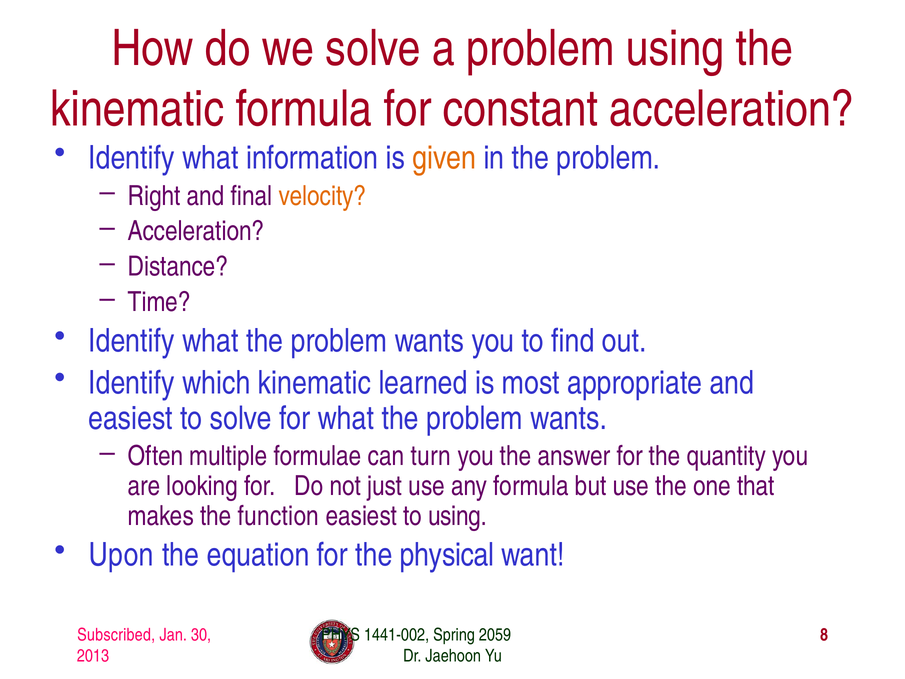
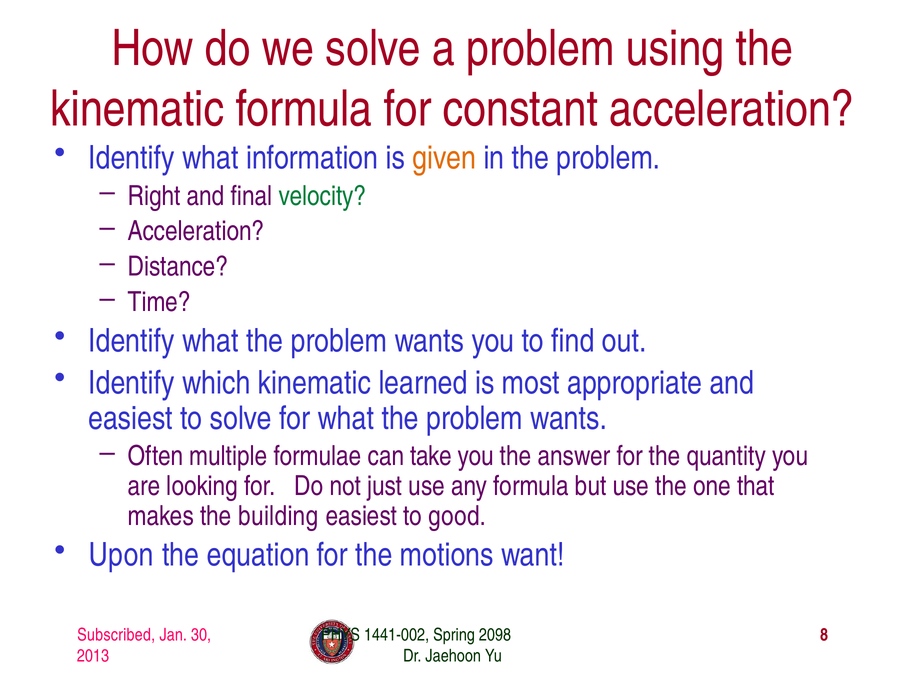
velocity colour: orange -> green
turn: turn -> take
function: function -> building
to using: using -> good
physical: physical -> motions
2059: 2059 -> 2098
